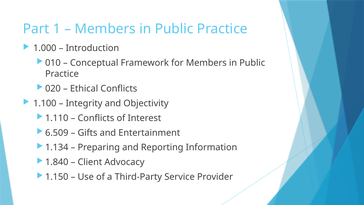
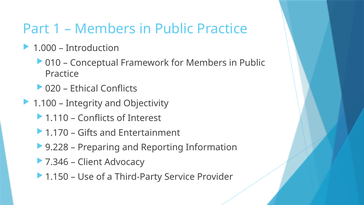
6.509: 6.509 -> 1.170
1.134: 1.134 -> 9.228
1.840: 1.840 -> 7.346
